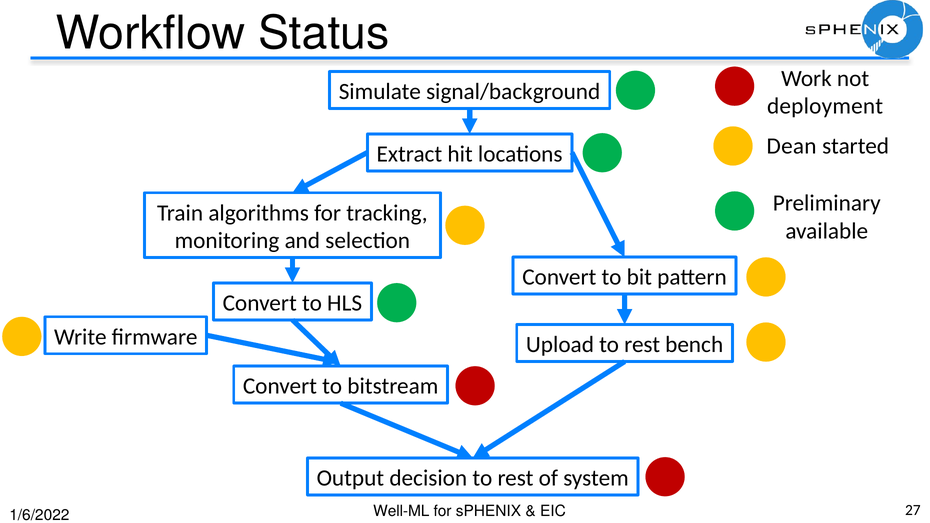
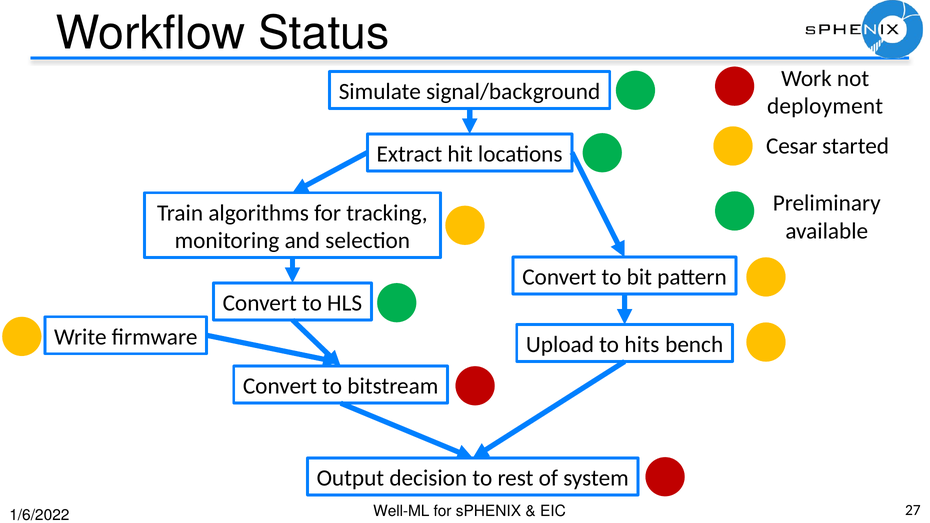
Dean: Dean -> Cesar
Upload to rest: rest -> hits
